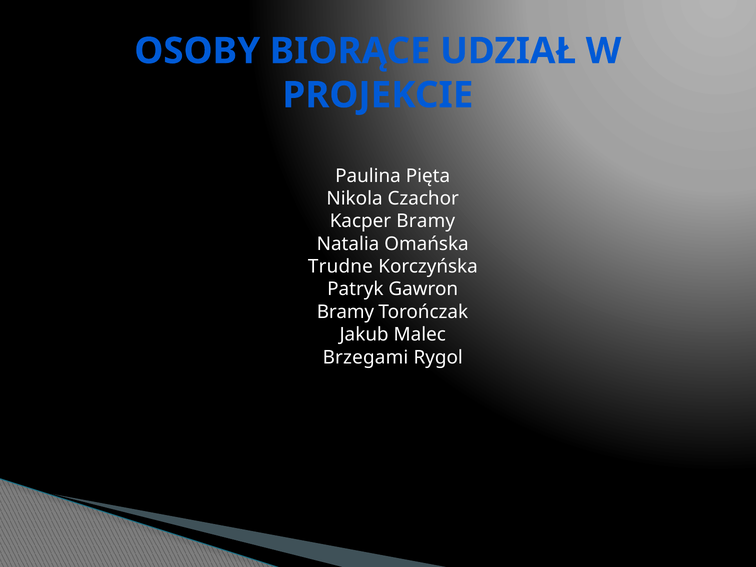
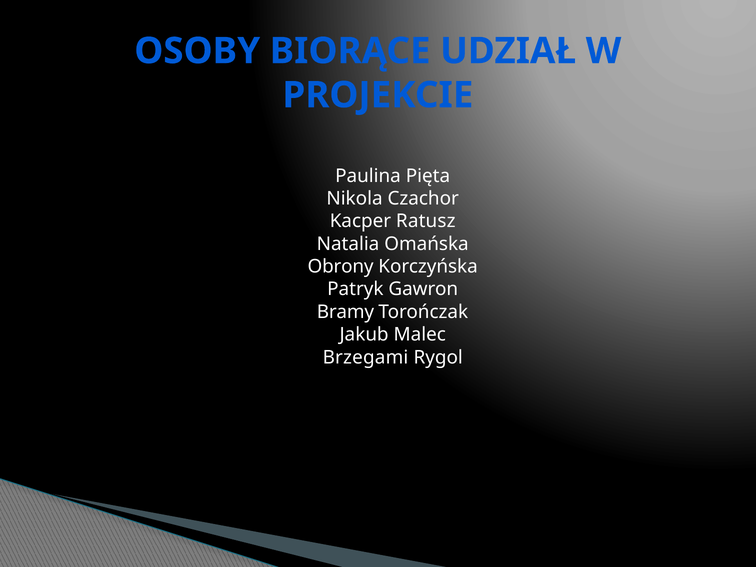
Kacper Bramy: Bramy -> Ratusz
Trudne: Trudne -> Obrony
